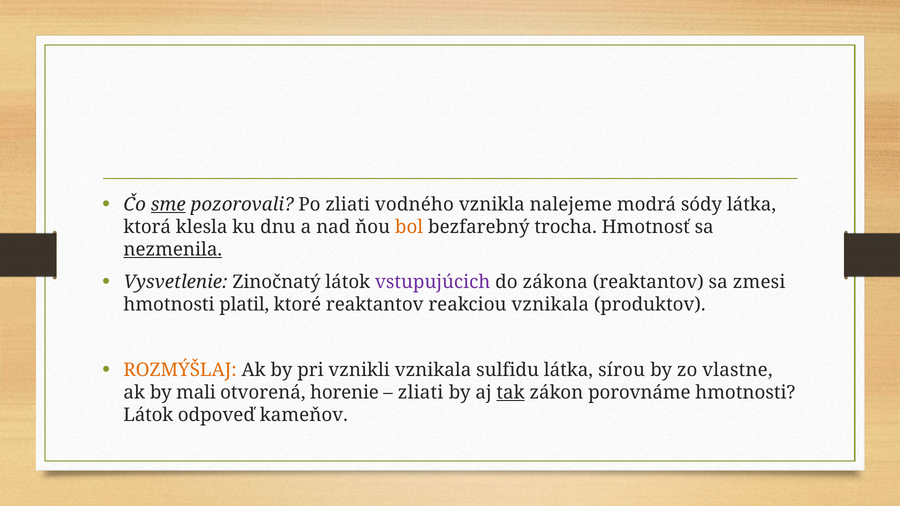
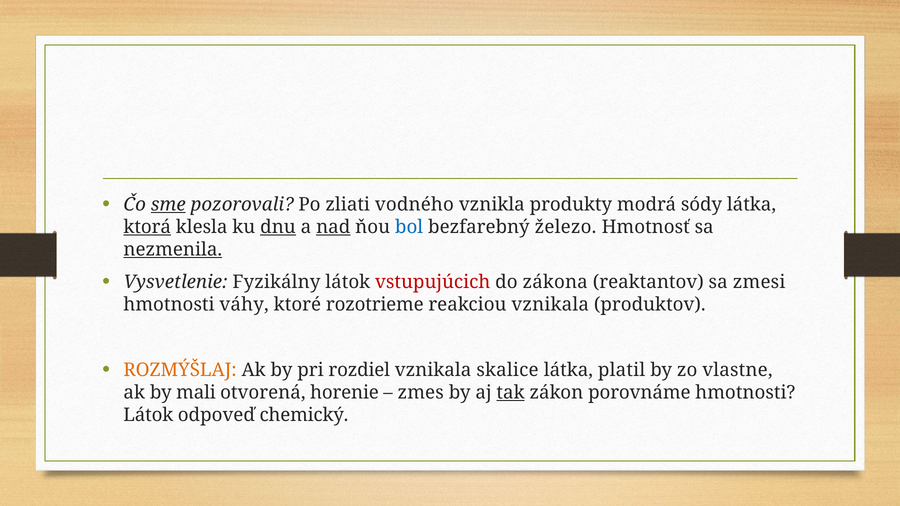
nalejeme: nalejeme -> produkty
ktorá underline: none -> present
dnu underline: none -> present
nad underline: none -> present
bol colour: orange -> blue
trocha: trocha -> železo
Zinočnatý: Zinočnatý -> Fyzikálny
vstupujúcich colour: purple -> red
platil: platil -> váhy
ktoré reaktantov: reaktantov -> rozotrieme
vznikli: vznikli -> rozdiel
sulfidu: sulfidu -> skalice
sírou: sírou -> platil
zliati at (421, 393): zliati -> zmes
kameňov: kameňov -> chemický
